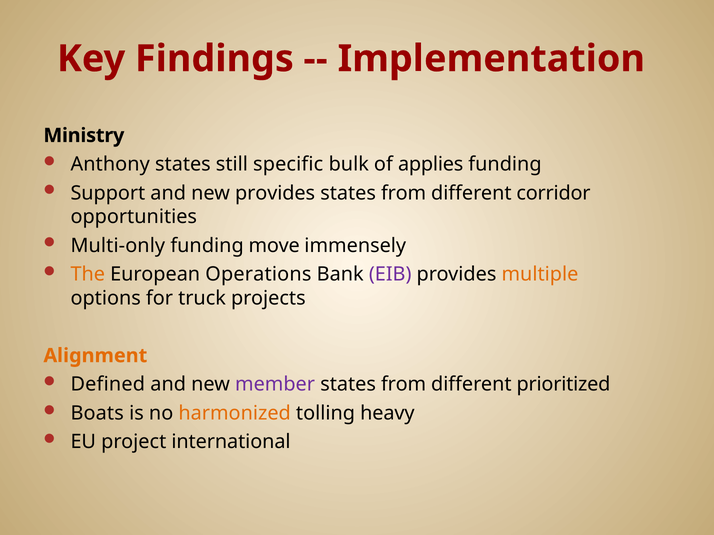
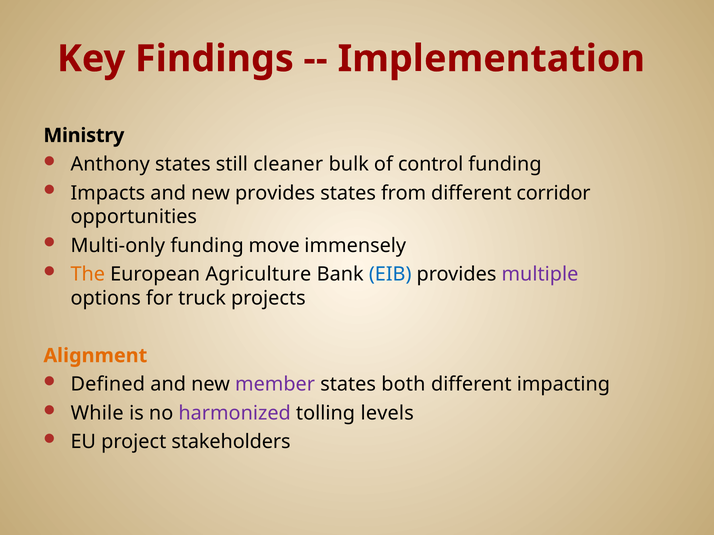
specific: specific -> cleaner
applies: applies -> control
Support: Support -> Impacts
Operations: Operations -> Agriculture
EIB colour: purple -> blue
multiple colour: orange -> purple
from at (404, 385): from -> both
prioritized: prioritized -> impacting
Boats: Boats -> While
harmonized colour: orange -> purple
heavy: heavy -> levels
international: international -> stakeholders
